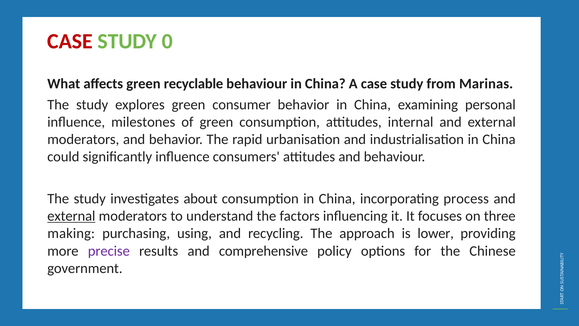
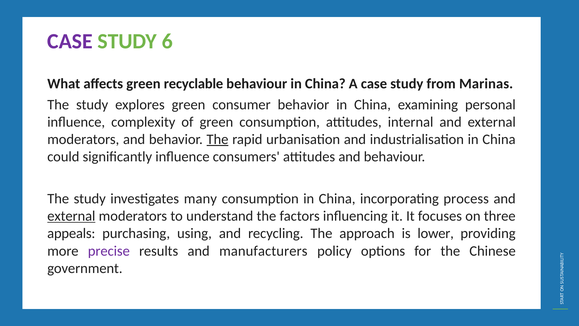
CASE at (70, 41) colour: red -> purple
0: 0 -> 6
milestones: milestones -> complexity
The at (217, 139) underline: none -> present
about: about -> many
making: making -> appeals
comprehensive: comprehensive -> manufacturers
